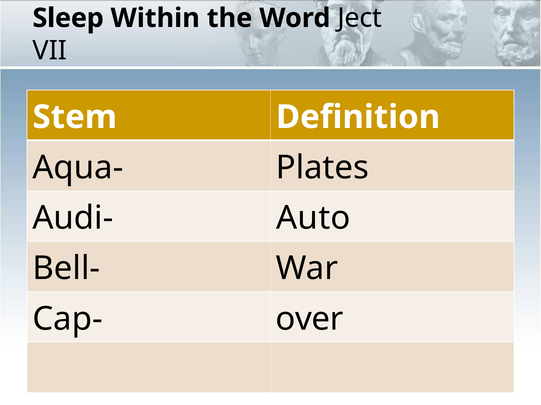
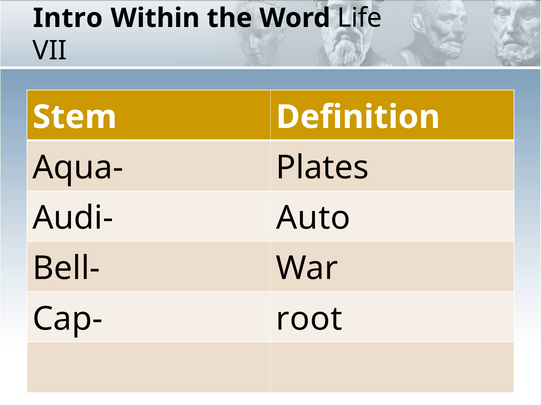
Sleep: Sleep -> Intro
Ject: Ject -> Life
over: over -> root
